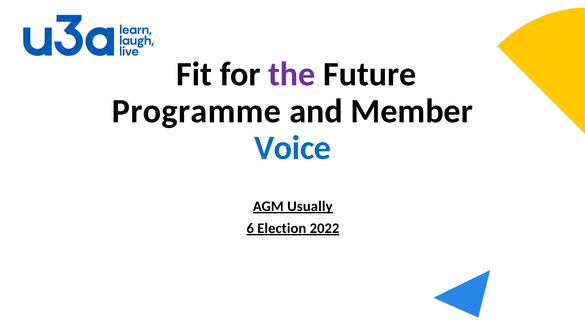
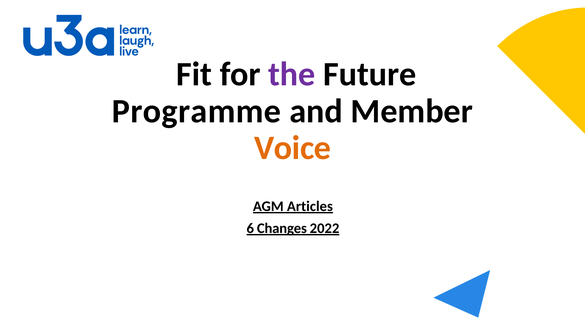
Voice colour: blue -> orange
Usually: Usually -> Articles
Election: Election -> Changes
